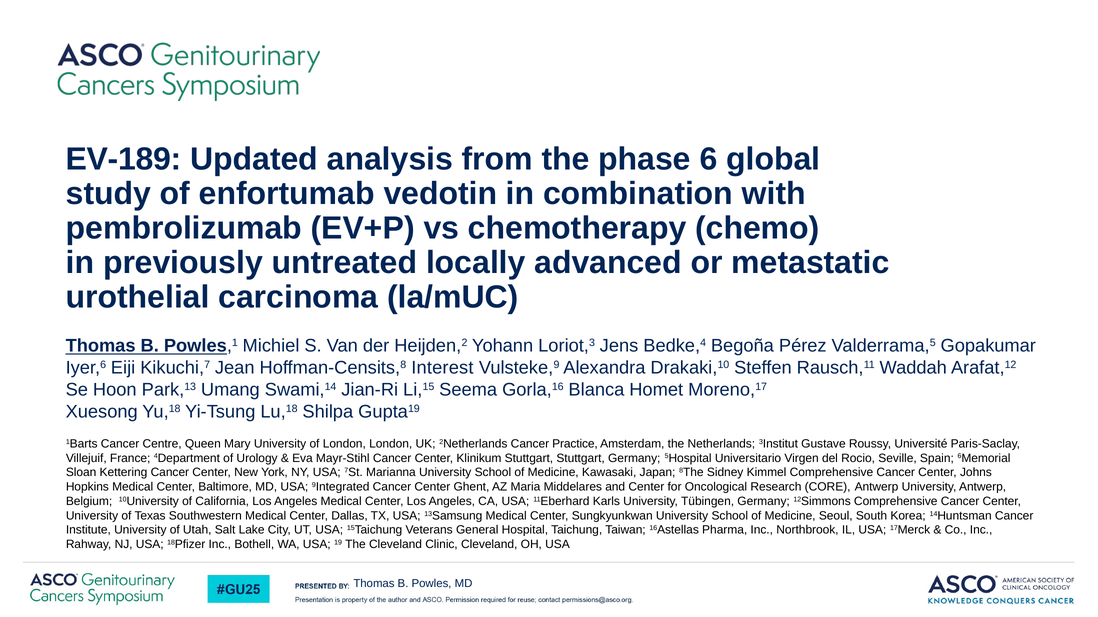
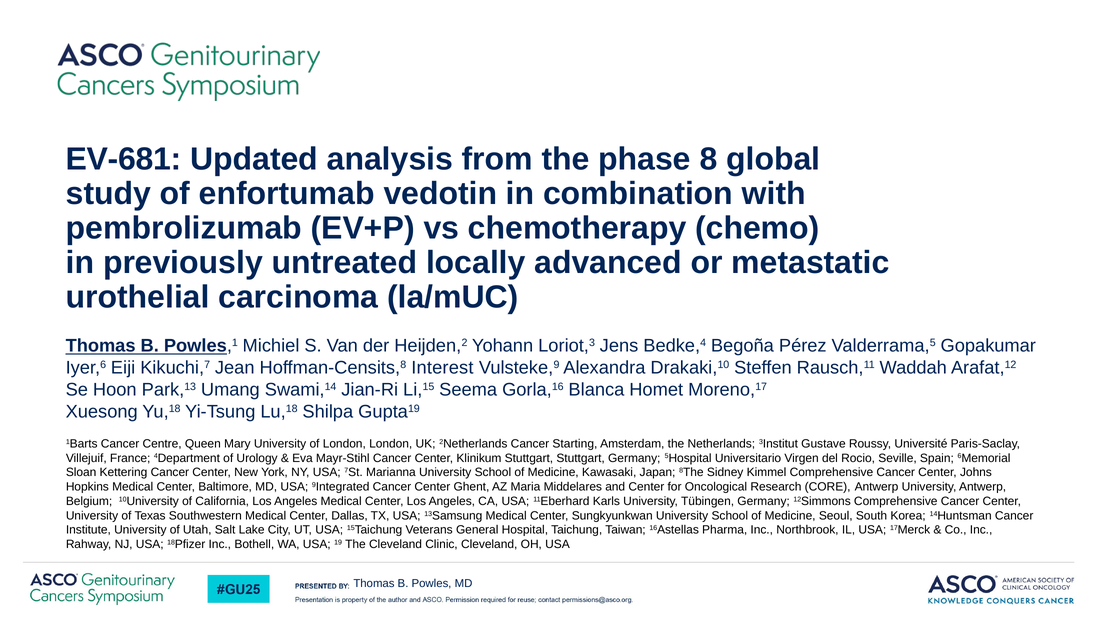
EV-189: EV-189 -> EV-681
6: 6 -> 8
Practice: Practice -> Starting
